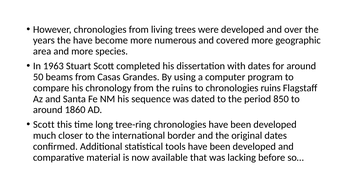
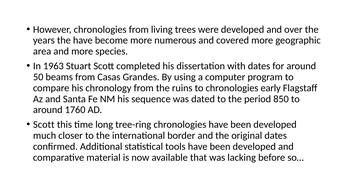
chronologies ruins: ruins -> early
1860: 1860 -> 1760
